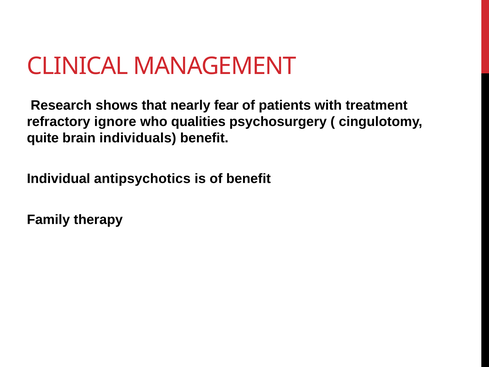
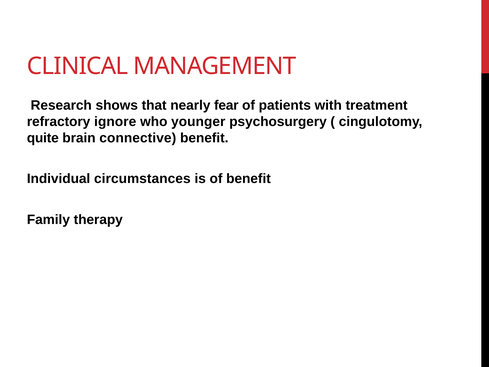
qualities: qualities -> younger
individuals: individuals -> connective
antipsychotics: antipsychotics -> circumstances
